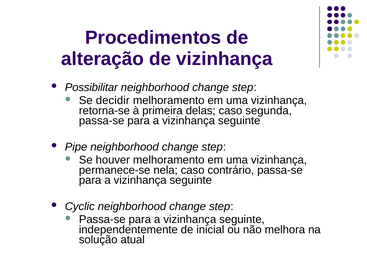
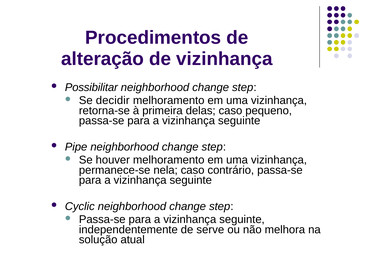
segunda: segunda -> pequeno
inicial: inicial -> serve
